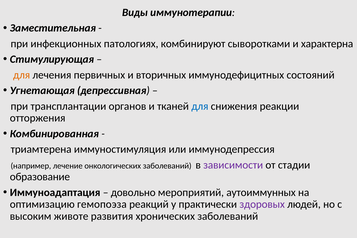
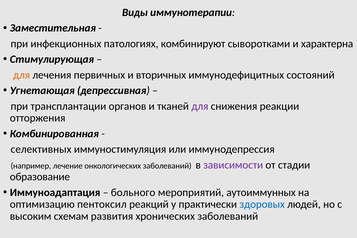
для at (200, 106) colour: blue -> purple
триамтерена: триамтерена -> селективных
довольно: довольно -> больного
гемопоэза: гемопоэза -> пентоксил
здоровых colour: purple -> blue
животе: животе -> схемам
